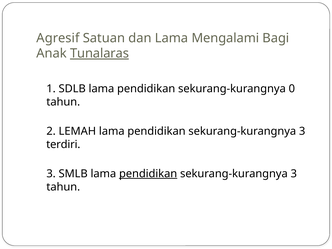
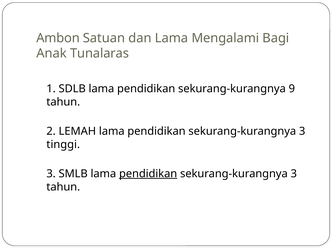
Agresif: Agresif -> Ambon
Tunalaras underline: present -> none
0: 0 -> 9
terdiri: terdiri -> tinggi
